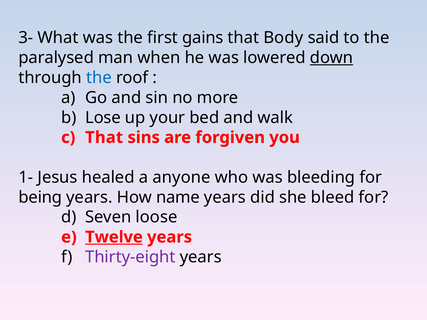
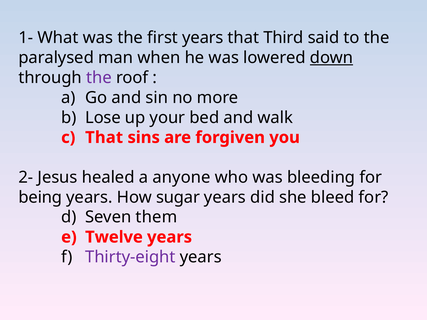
3-: 3- -> 1-
first gains: gains -> years
Body: Body -> Third
the at (99, 78) colour: blue -> purple
1-: 1- -> 2-
name: name -> sugar
loose: loose -> them
Twelve underline: present -> none
